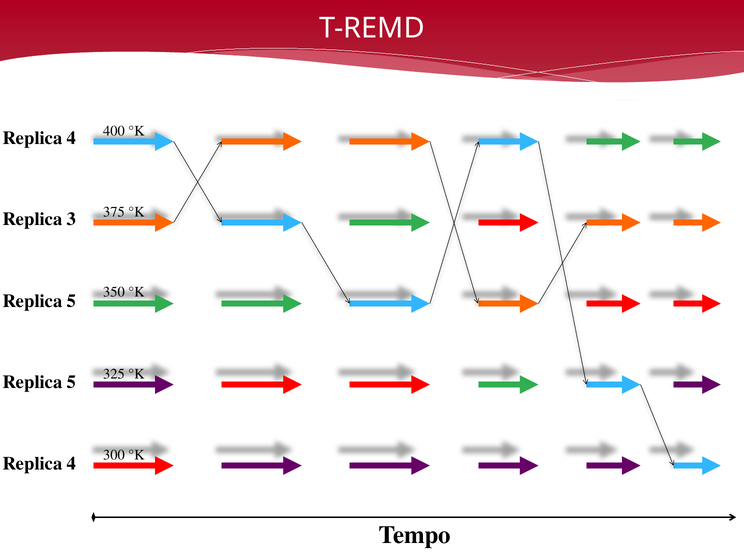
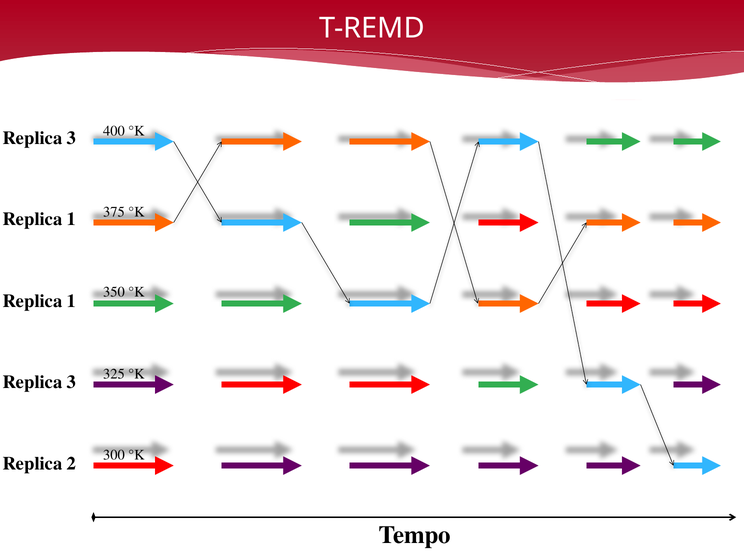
4 at (72, 138): 4 -> 3
3 at (72, 219): 3 -> 1
5 at (72, 301): 5 -> 1
5 at (72, 382): 5 -> 3
4 at (72, 464): 4 -> 2
